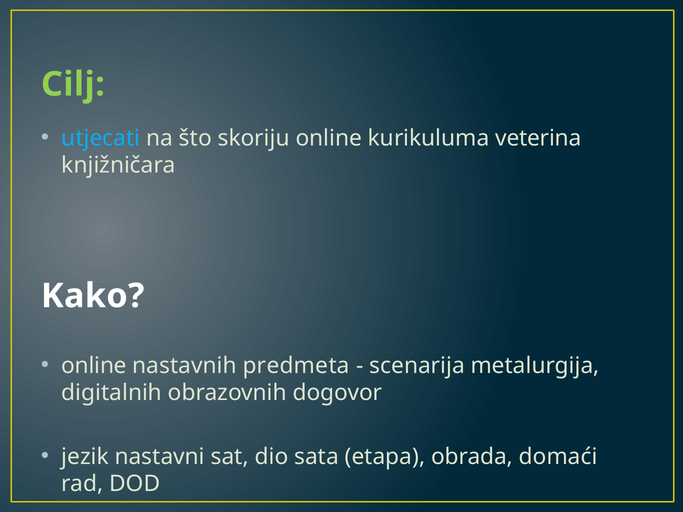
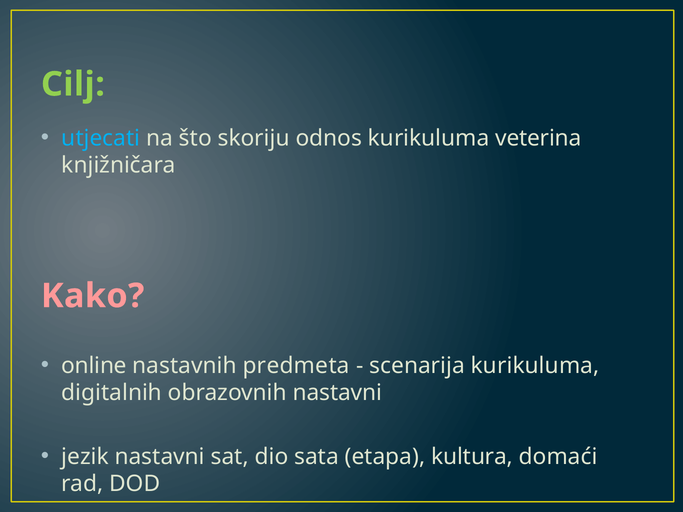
skoriju online: online -> odnos
Kako colour: white -> pink
scenarija metalurgija: metalurgija -> kurikuluma
obrazovnih dogovor: dogovor -> nastavni
obrada: obrada -> kultura
